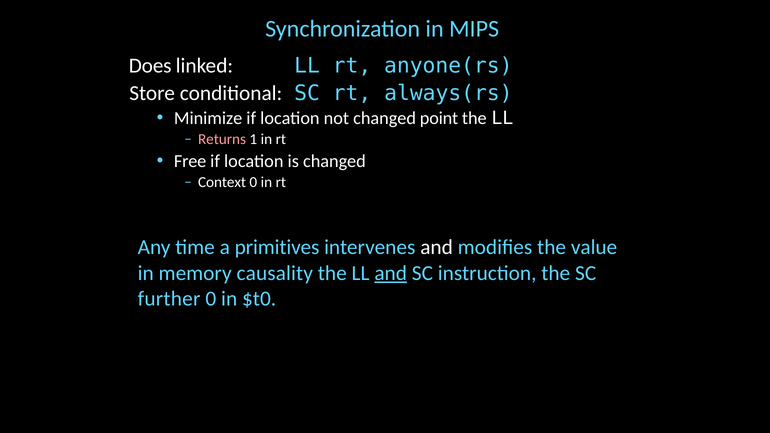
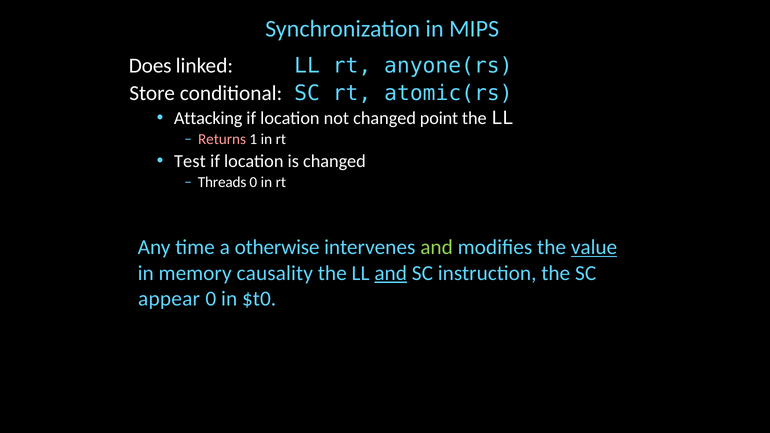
always(rs: always(rs -> atomic(rs
Minimize: Minimize -> Attacking
Free: Free -> Test
Context: Context -> Threads
primitives: primitives -> otherwise
and at (437, 247) colour: white -> light green
value underline: none -> present
further: further -> appear
